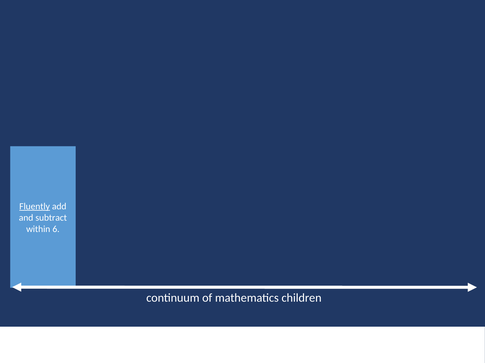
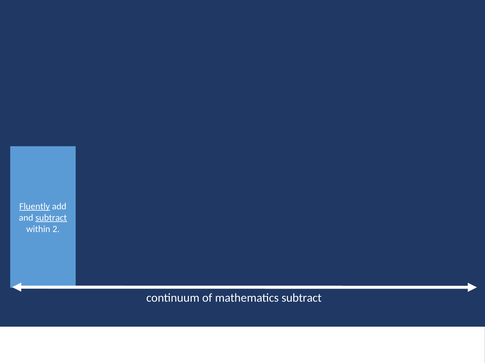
subtract at (51, 218) underline: none -> present
6: 6 -> 2
mathematics children: children -> subtract
